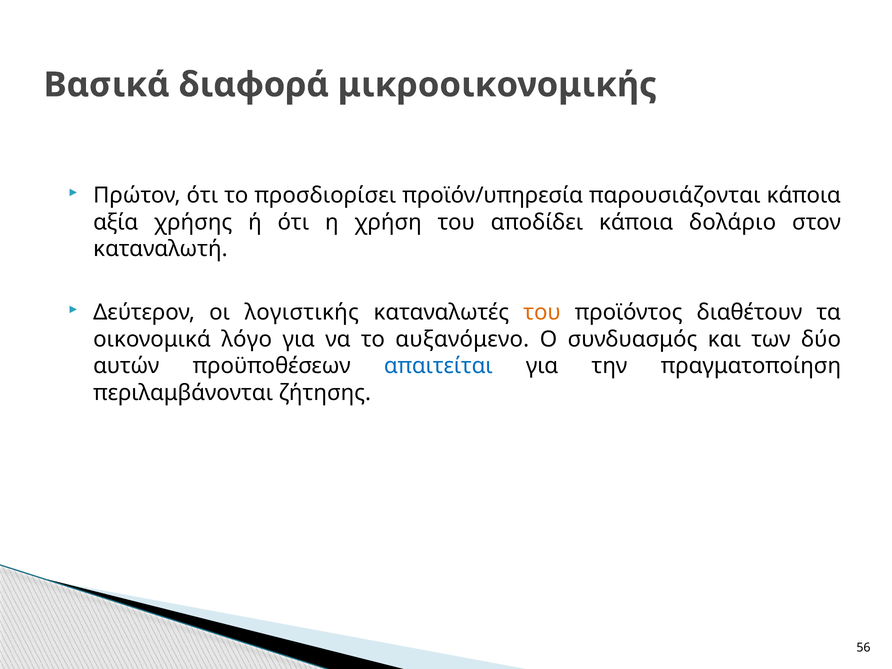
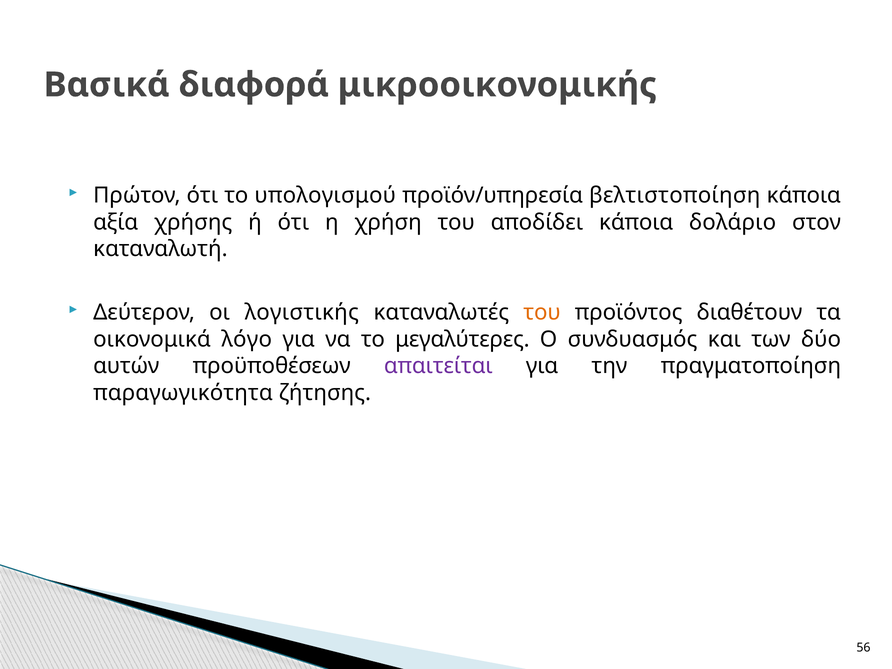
προσδιορίσει: προσδιορίσει -> υπολογισμού
παρουσιάζονται: παρουσιάζονται -> βελτιστοποίηση
αυξανόμενο: αυξανόμενο -> μεγαλύτερες
απαιτείται colour: blue -> purple
περιλαμβάνονται: περιλαμβάνονται -> παραγωγικότητα
